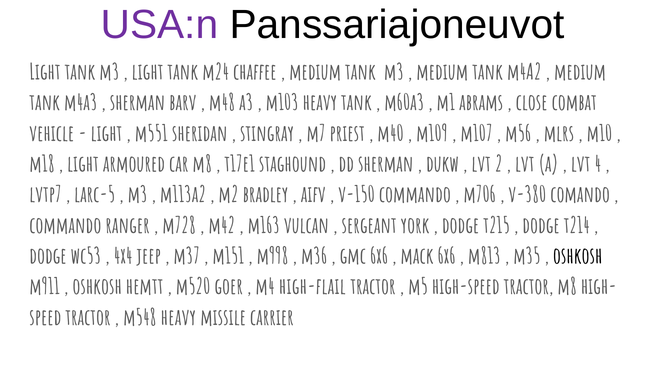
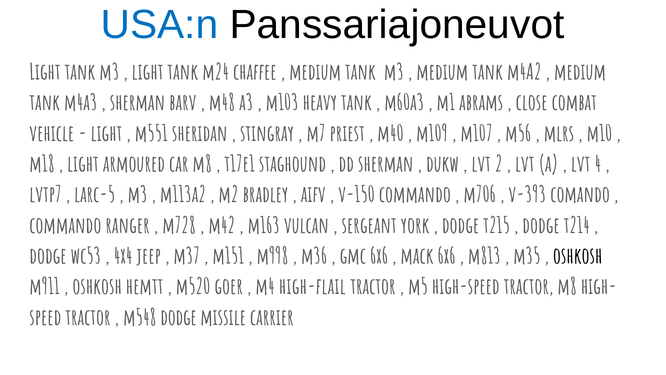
USA:n colour: purple -> blue
v-380: v-380 -> v-393
m548 heavy: heavy -> dodge
